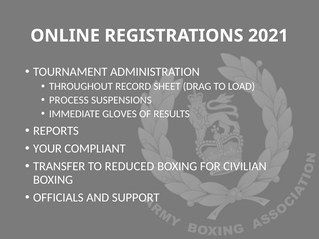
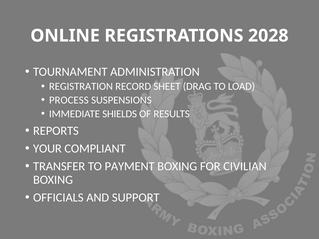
2021: 2021 -> 2028
THROUGHOUT: THROUGHOUT -> REGISTRATION
GLOVES: GLOVES -> SHIELDS
REDUCED: REDUCED -> PAYMENT
